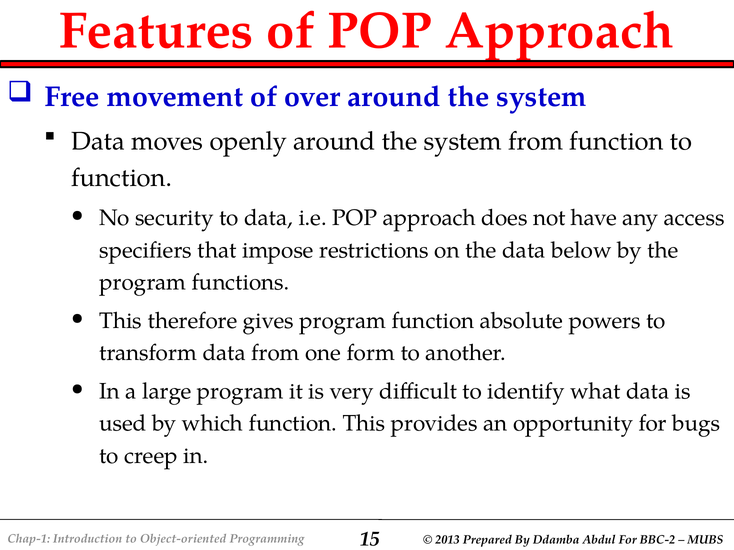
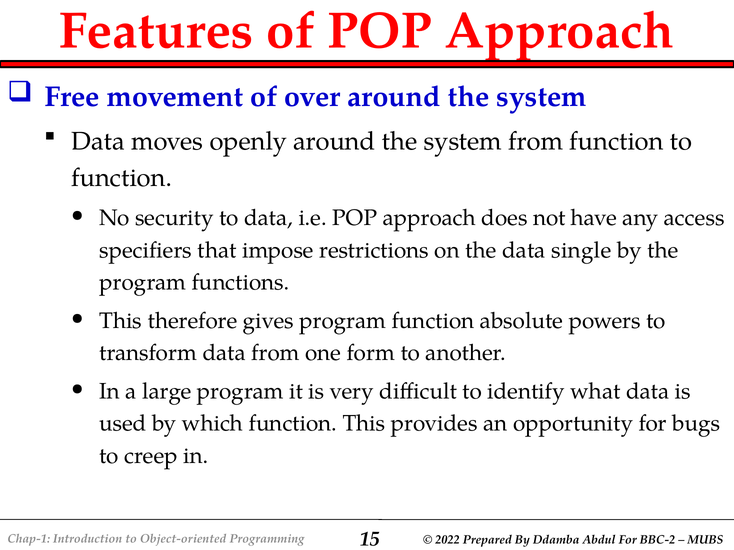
below: below -> single
2013: 2013 -> 2022
